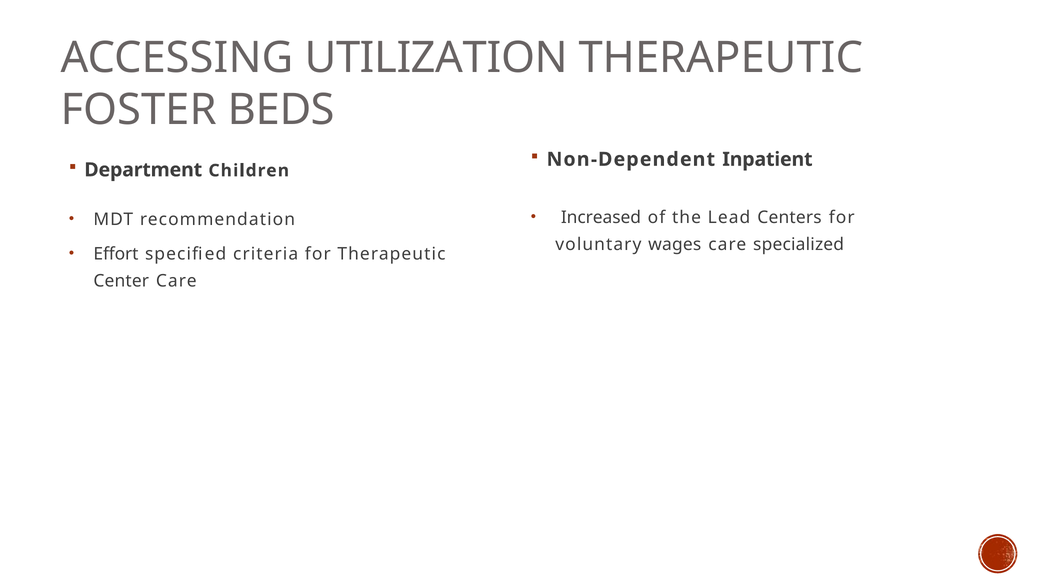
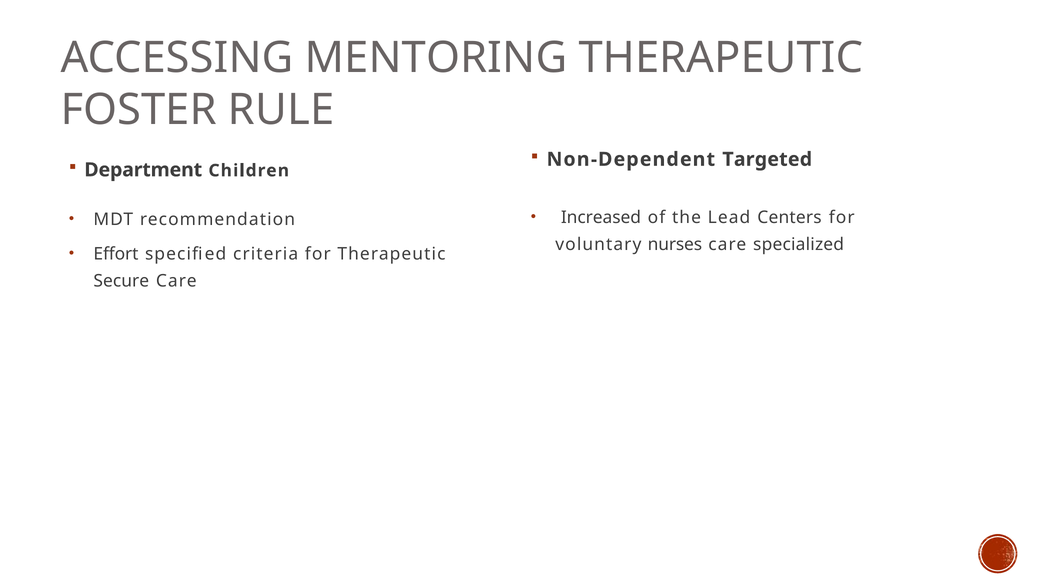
UTILIZATION: UTILIZATION -> MENTORING
BEDS: BEDS -> RULE
Inpatient: Inpatient -> Targeted
wages: wages -> nurses
Center: Center -> Secure
